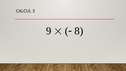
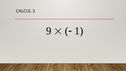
8: 8 -> 1
